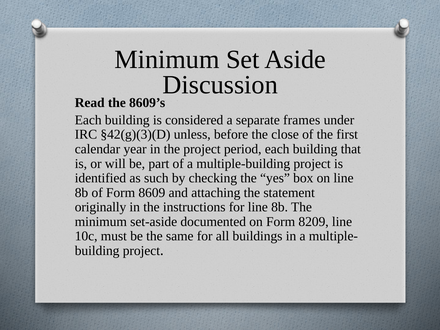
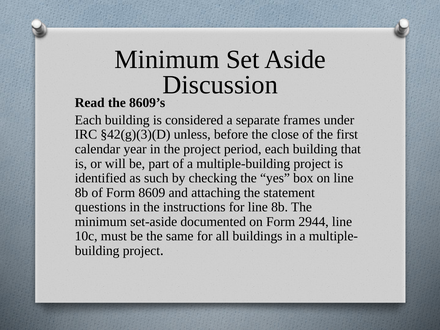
originally: originally -> questions
8209: 8209 -> 2944
